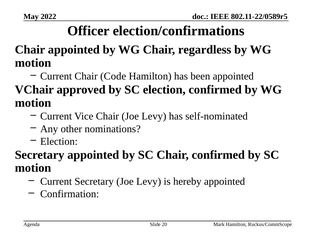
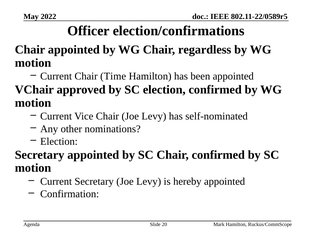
Code: Code -> Time
